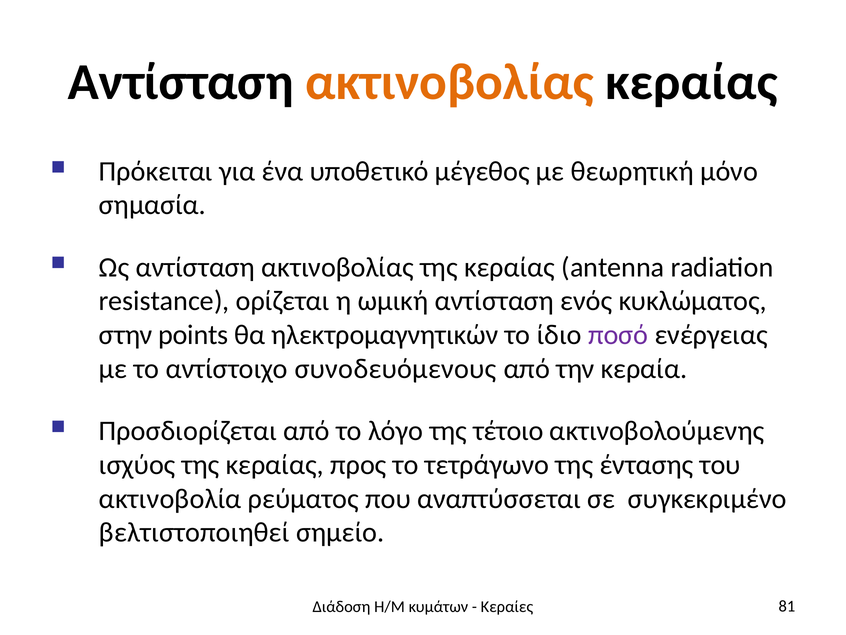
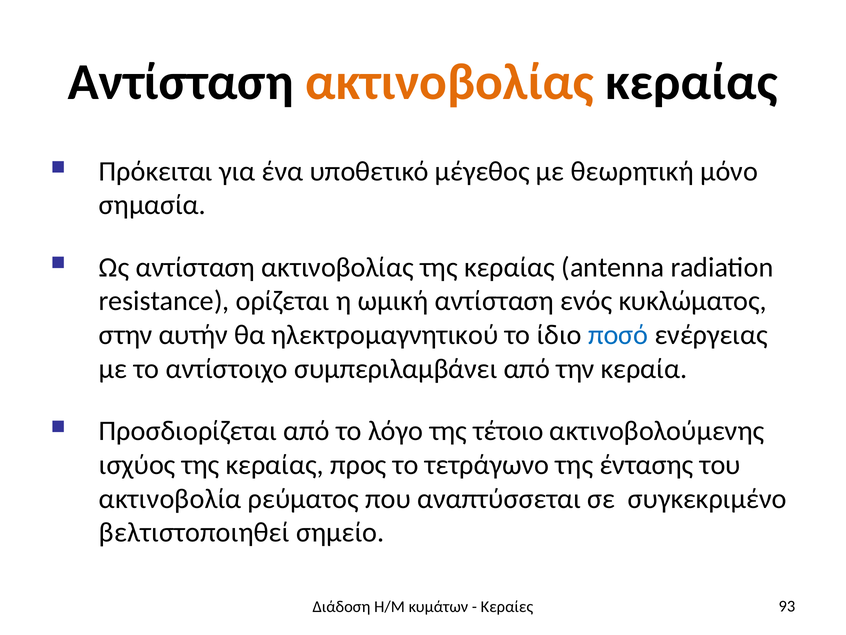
points: points -> αυτήν
ηλεκτρομαγνητικών: ηλεκτρομαγνητικών -> ηλεκτρομαγνητικού
ποσό colour: purple -> blue
συνοδευόμενους: συνοδευόμενους -> συμπεριλαμβάνει
81: 81 -> 93
